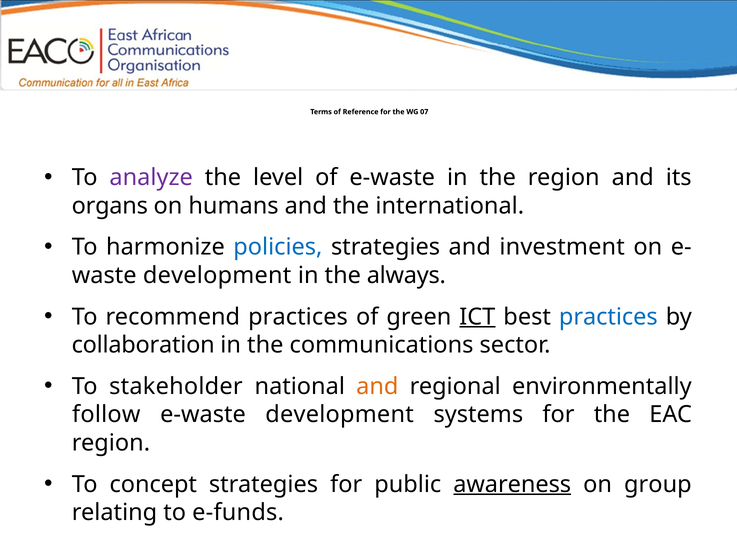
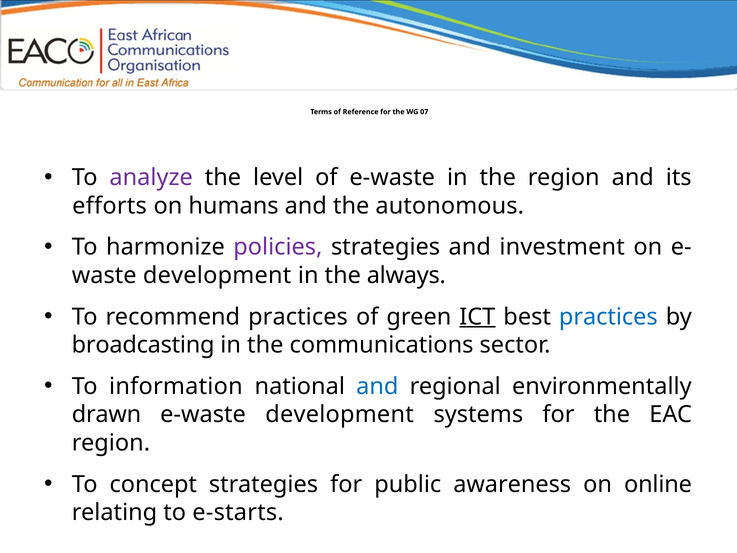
organs: organs -> efforts
international: international -> autonomous
policies colour: blue -> purple
collaboration: collaboration -> broadcasting
stakeholder: stakeholder -> information
and at (377, 386) colour: orange -> blue
follow: follow -> drawn
awareness underline: present -> none
group: group -> online
e-funds: e-funds -> e-starts
